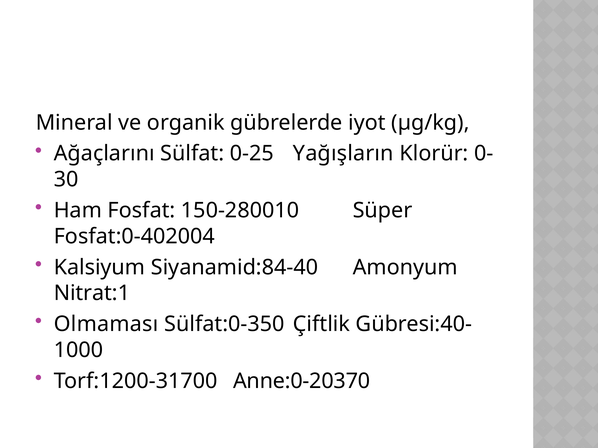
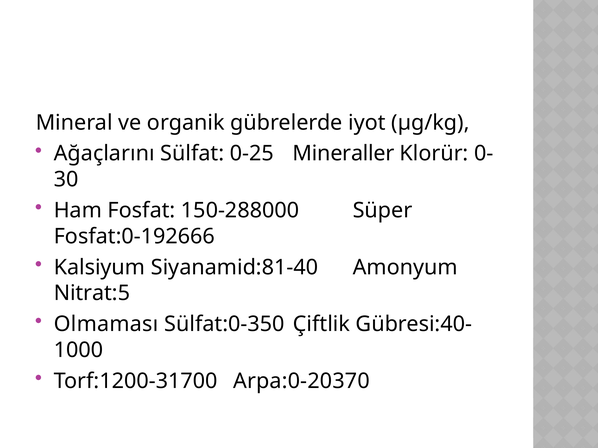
Yağışların: Yağışların -> Mineraller
150-280010: 150-280010 -> 150-288000
Fosfat:0-402004: Fosfat:0-402004 -> Fosfat:0-192666
Siyanamid:84-40: Siyanamid:84-40 -> Siyanamid:81-40
Nitrat:1: Nitrat:1 -> Nitrat:5
Anne:0-20370: Anne:0-20370 -> Arpa:0-20370
